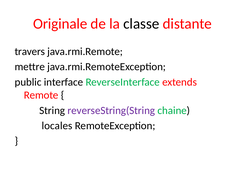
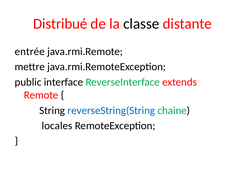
Originale: Originale -> Distribué
travers: travers -> entrée
reverseString(String colour: purple -> blue
